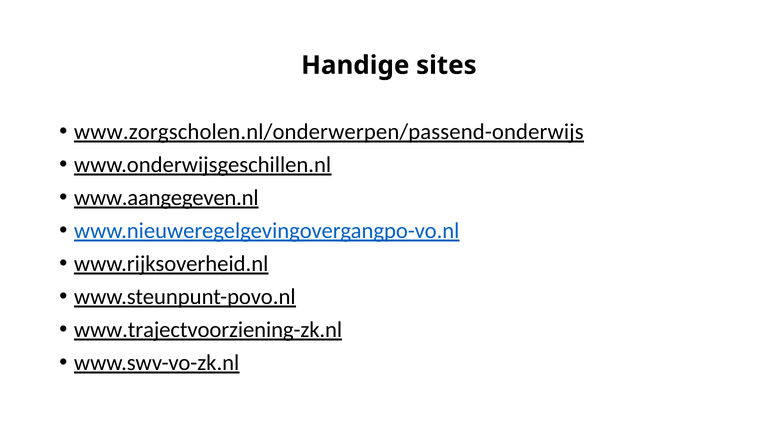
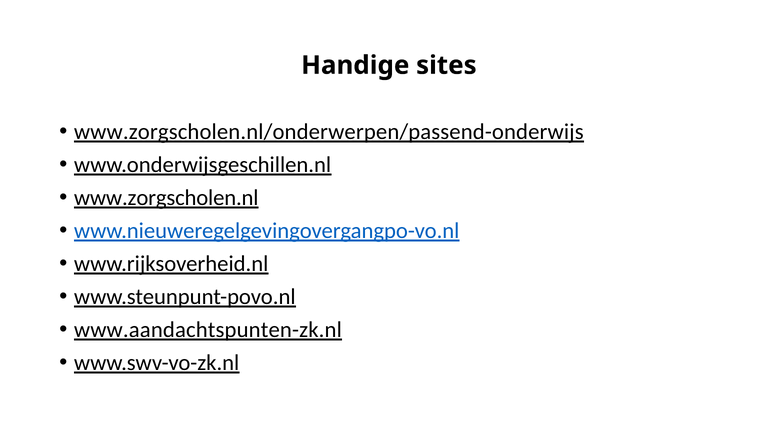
www.aangegeven.nl: www.aangegeven.nl -> www.zorgscholen.nl
www.trajectvoorziening-zk.nl: www.trajectvoorziening-zk.nl -> www.aandachtspunten-zk.nl
